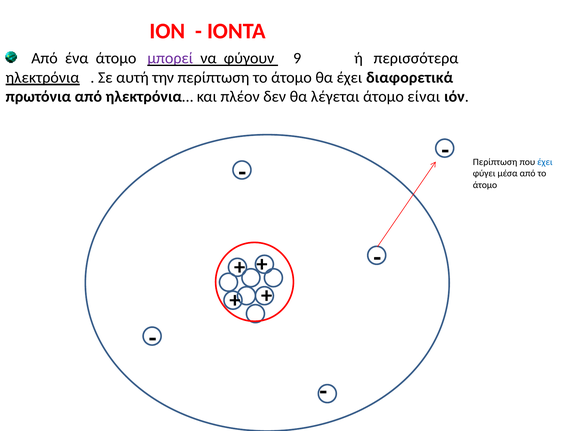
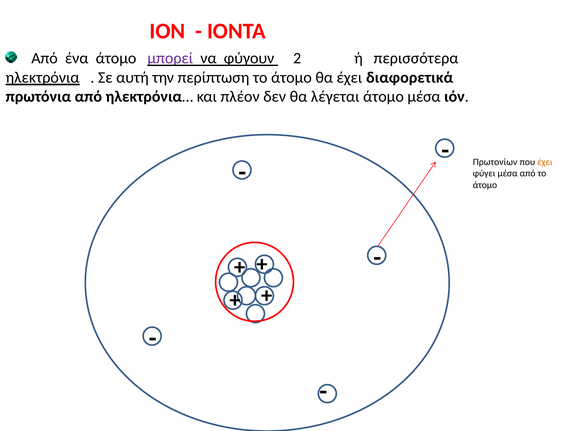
9: 9 -> 2
άτομο είναι: είναι -> μέσα
Περίπτωση at (495, 162): Περίπτωση -> Πρωτονίων
έχει at (545, 162) colour: blue -> orange
